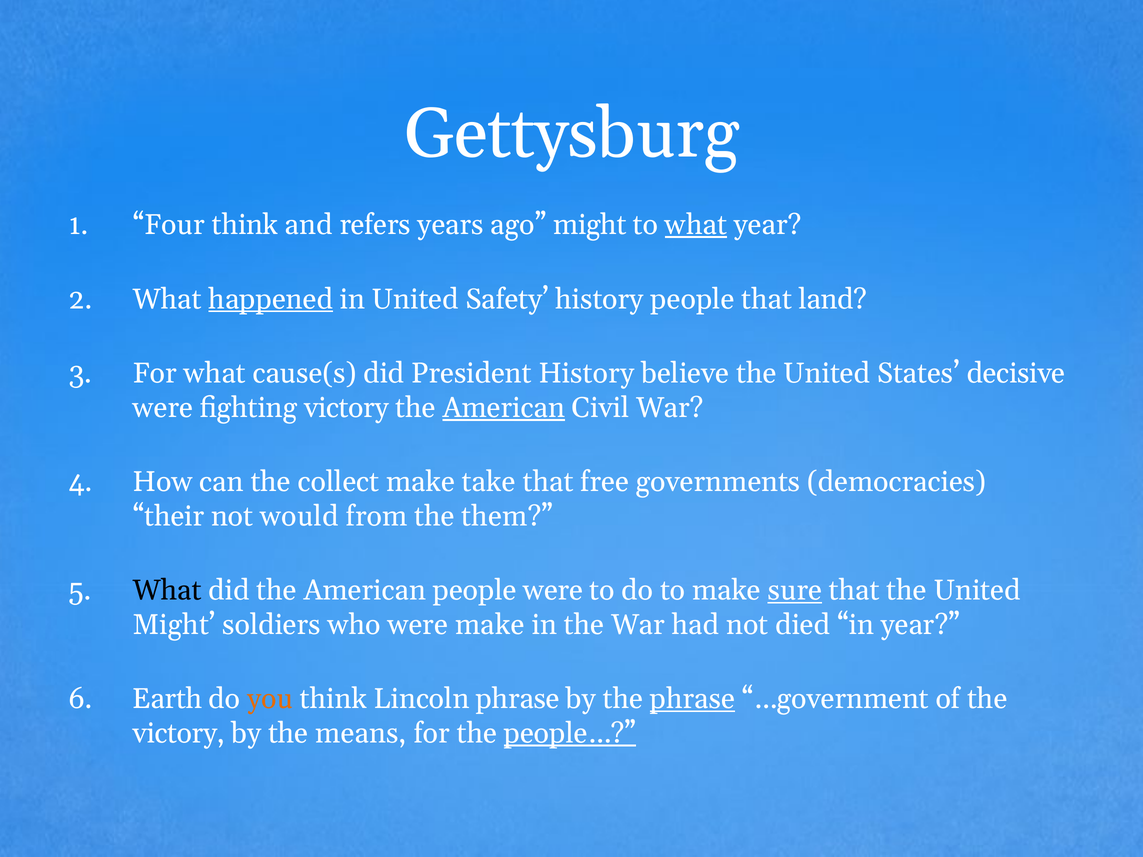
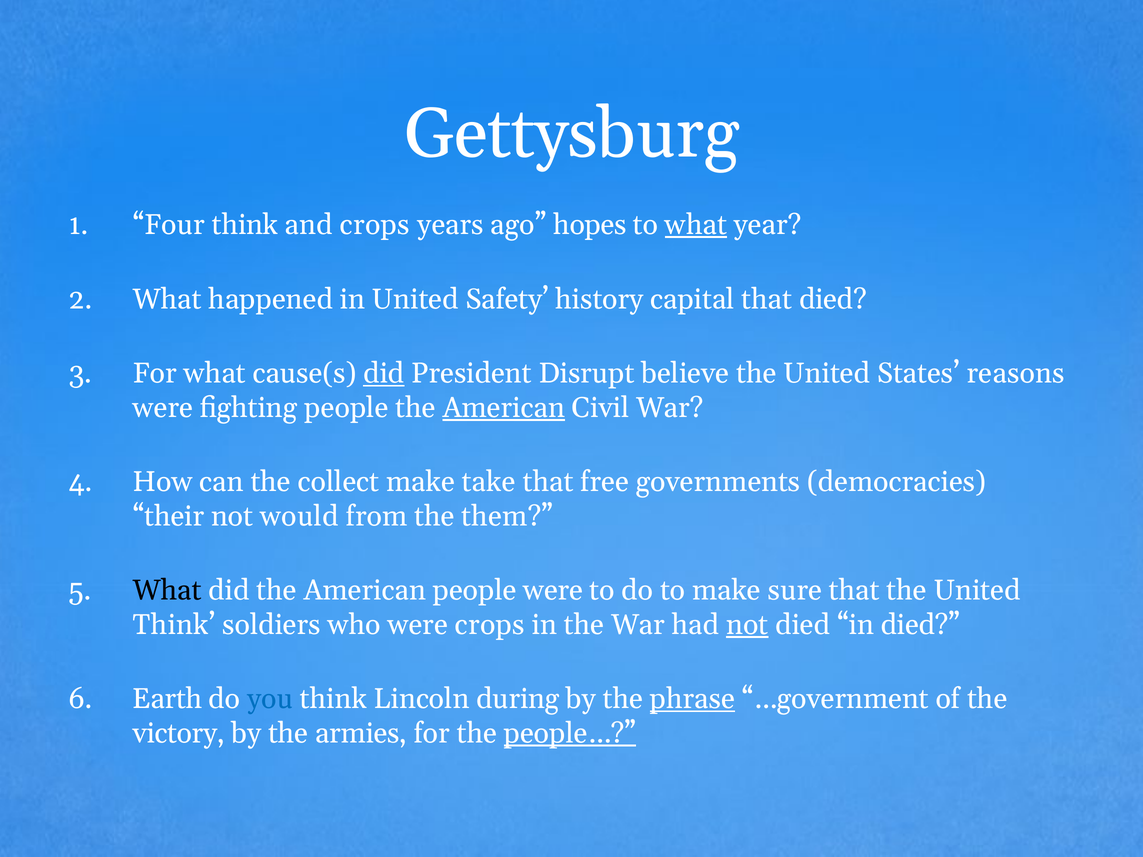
and refers: refers -> crops
ago might: might -> hopes
happened underline: present -> none
history people: people -> capital
that land: land -> died
did at (384, 373) underline: none -> present
President History: History -> Disrupt
decisive: decisive -> reasons
fighting victory: victory -> people
sure underline: present -> none
Might at (174, 625): Might -> Think
were make: make -> crops
not at (747, 625) underline: none -> present
in year: year -> died
you colour: orange -> blue
Lincoln phrase: phrase -> during
means: means -> armies
